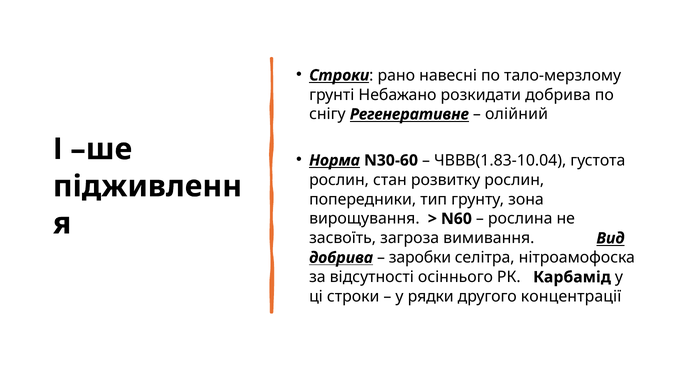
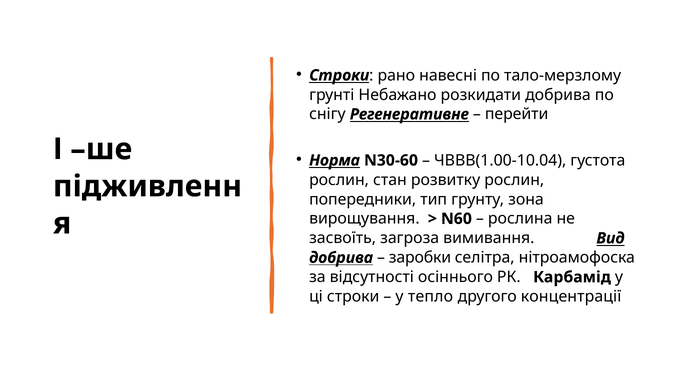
олійний: олійний -> перейти
ЧВВВ(1.83-10.04: ЧВВВ(1.83-10.04 -> ЧВВВ(1.00-10.04
рядки: рядки -> тепло
